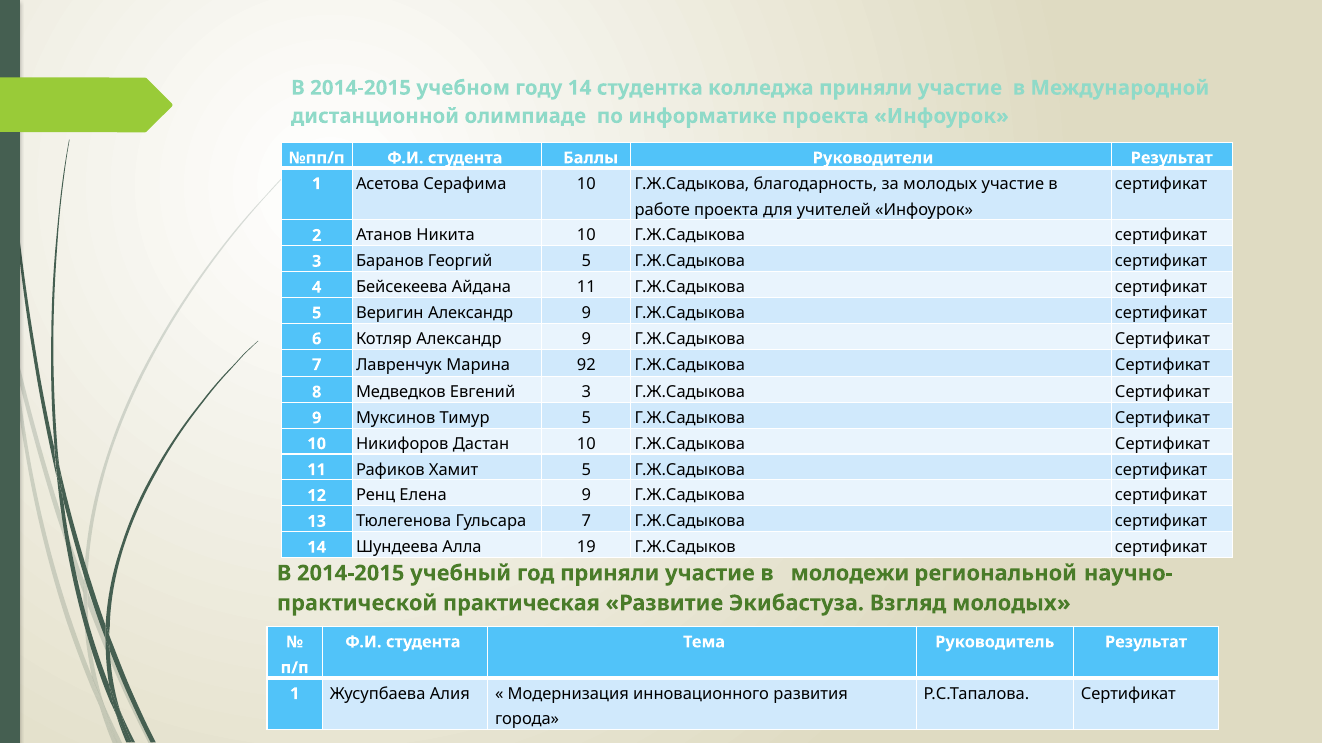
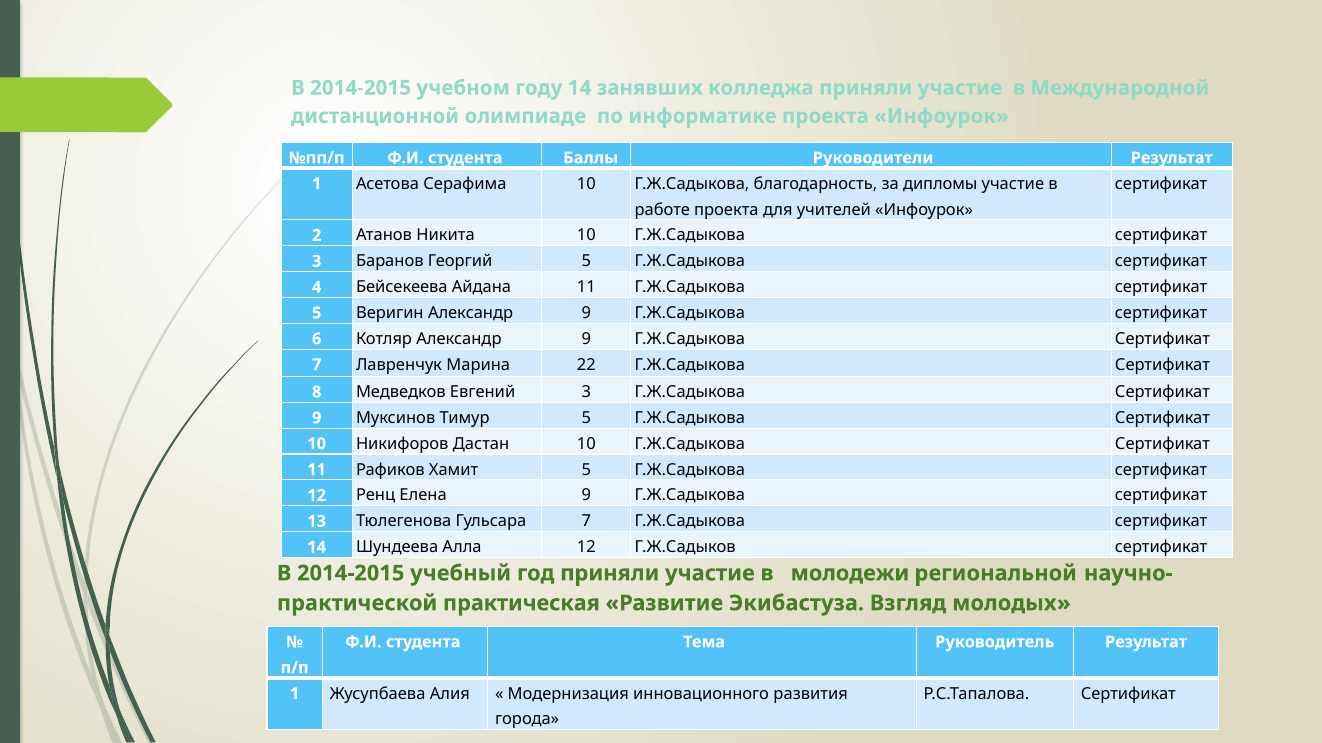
студентка: студентка -> занявших
за молодых: молодых -> дипломы
92: 92 -> 22
Алла 19: 19 -> 12
